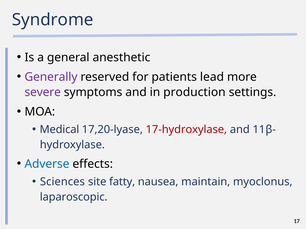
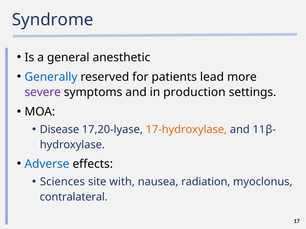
Generally colour: purple -> blue
Medical: Medical -> Disease
17-hydroxylase colour: red -> orange
fatty: fatty -> with
maintain: maintain -> radiation
laparoscopic: laparoscopic -> contralateral
